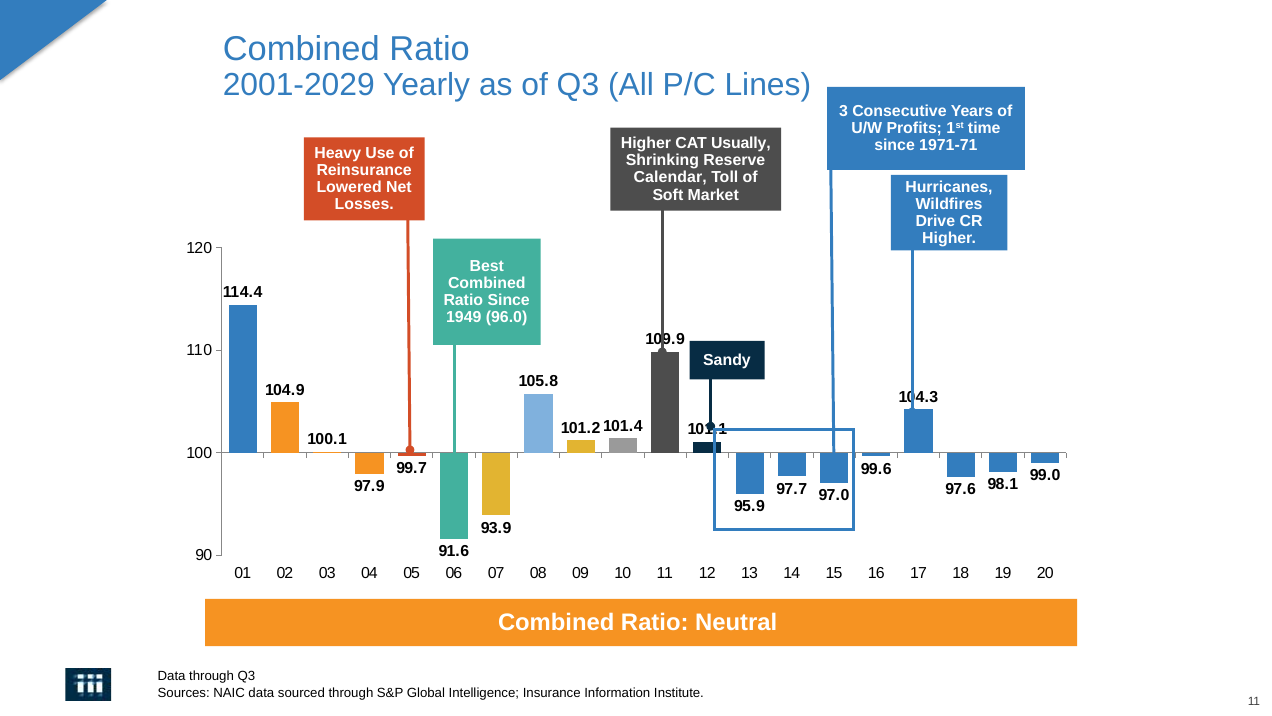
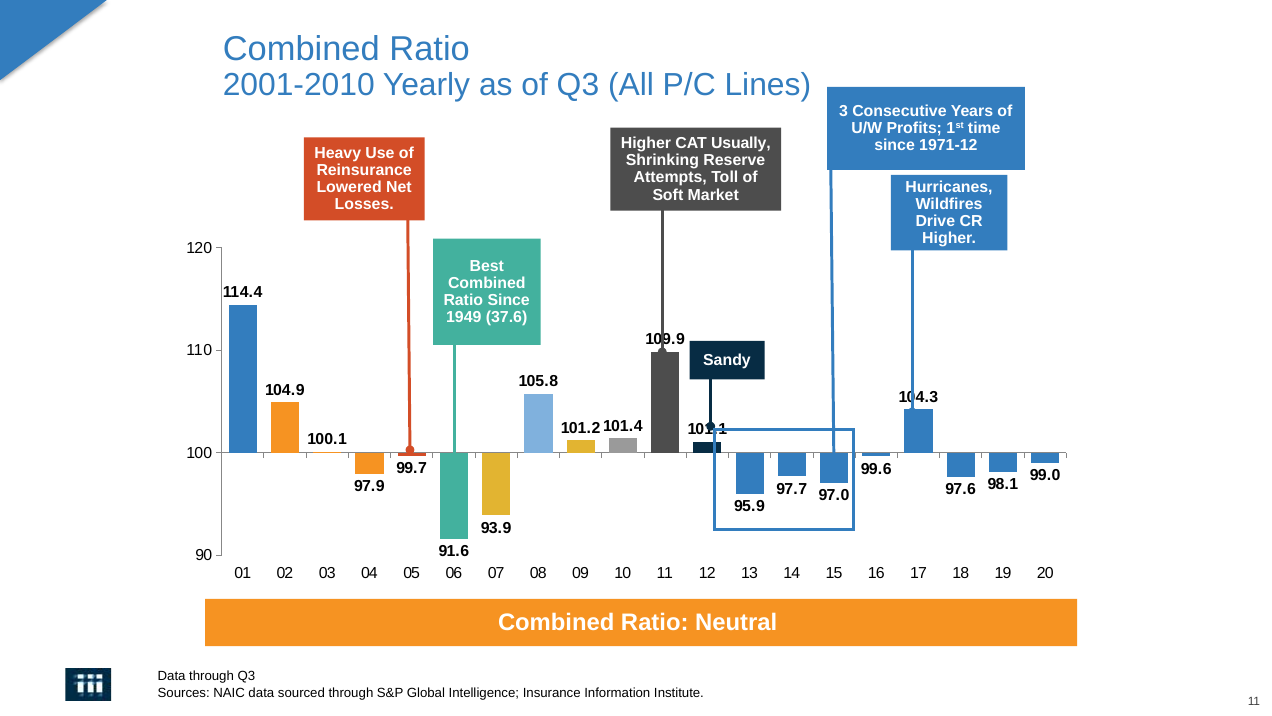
2001-2029: 2001-2029 -> 2001-2010
1971-71: 1971-71 -> 1971-12
Calendar: Calendar -> Attempts
96.0: 96.0 -> 37.6
